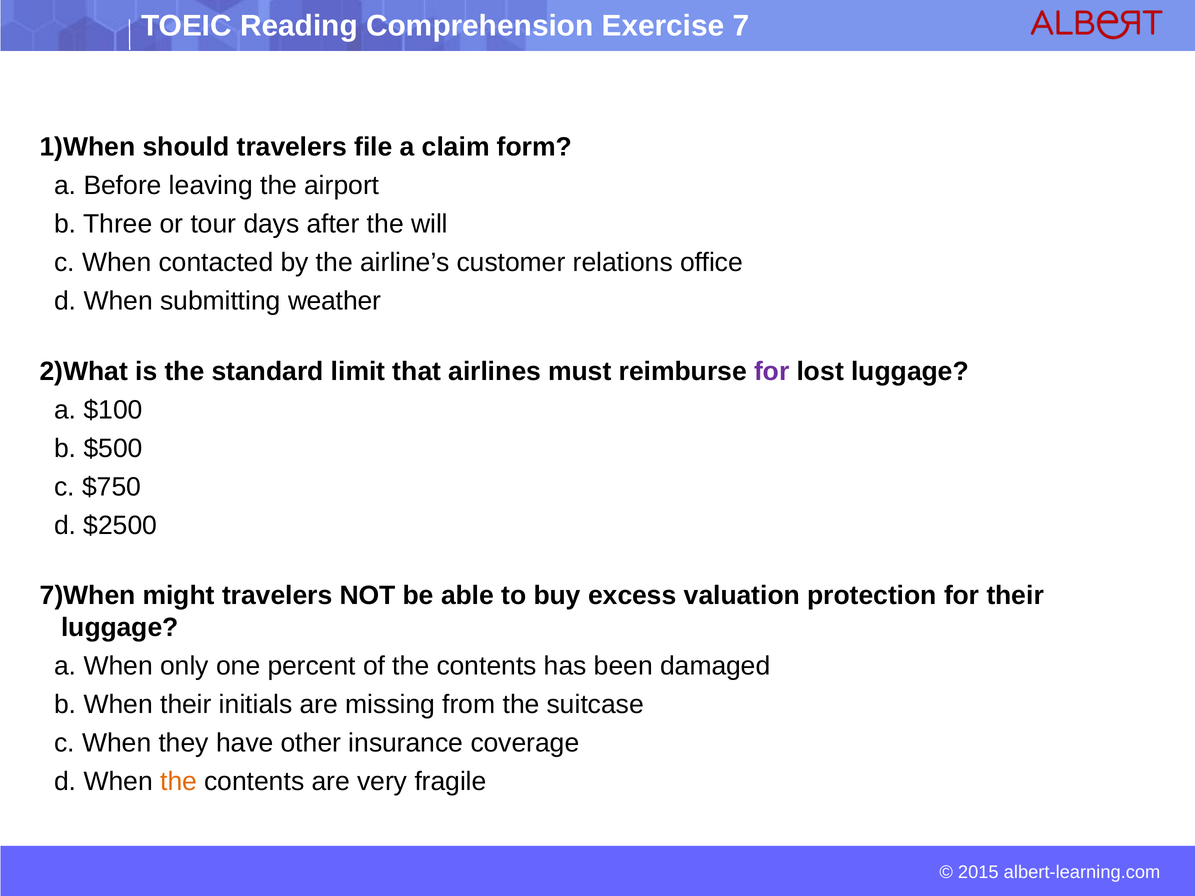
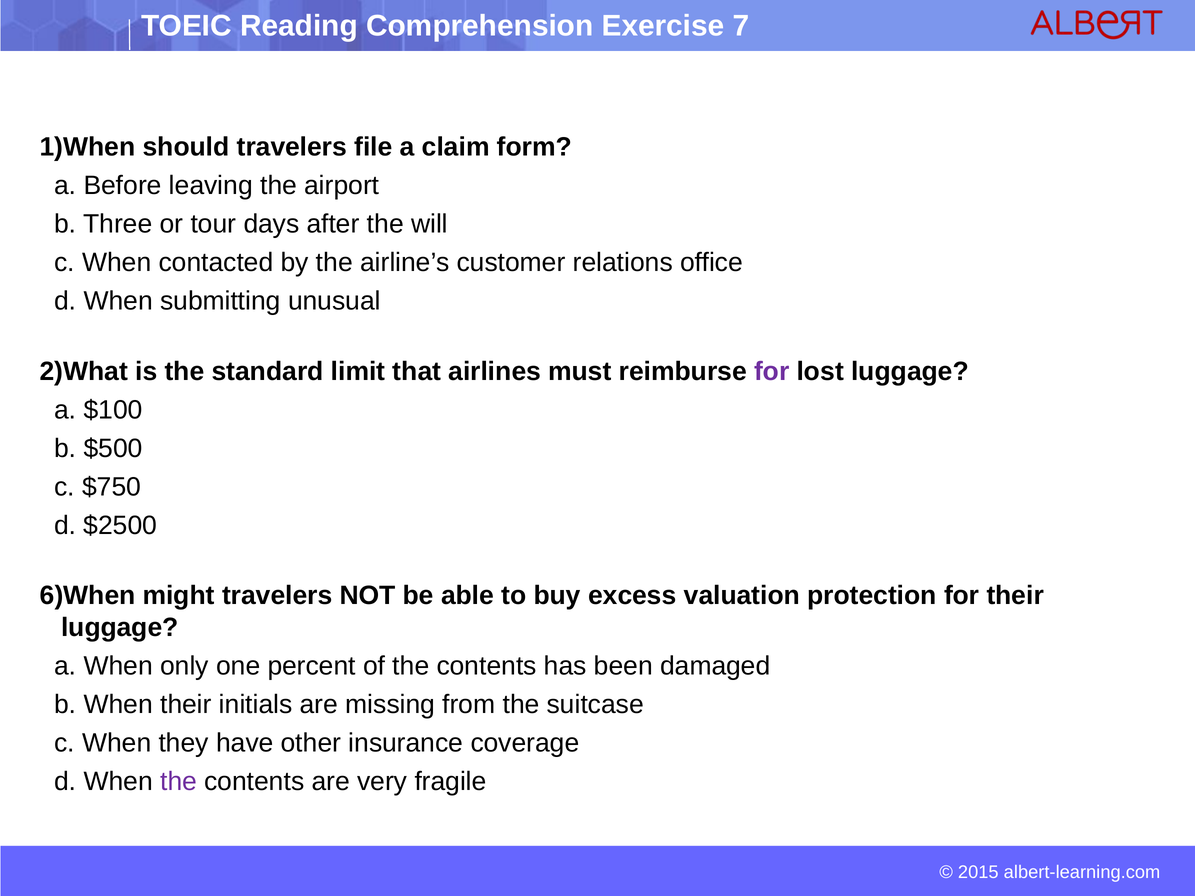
weather: weather -> unusual
7)When: 7)When -> 6)When
the at (179, 782) colour: orange -> purple
